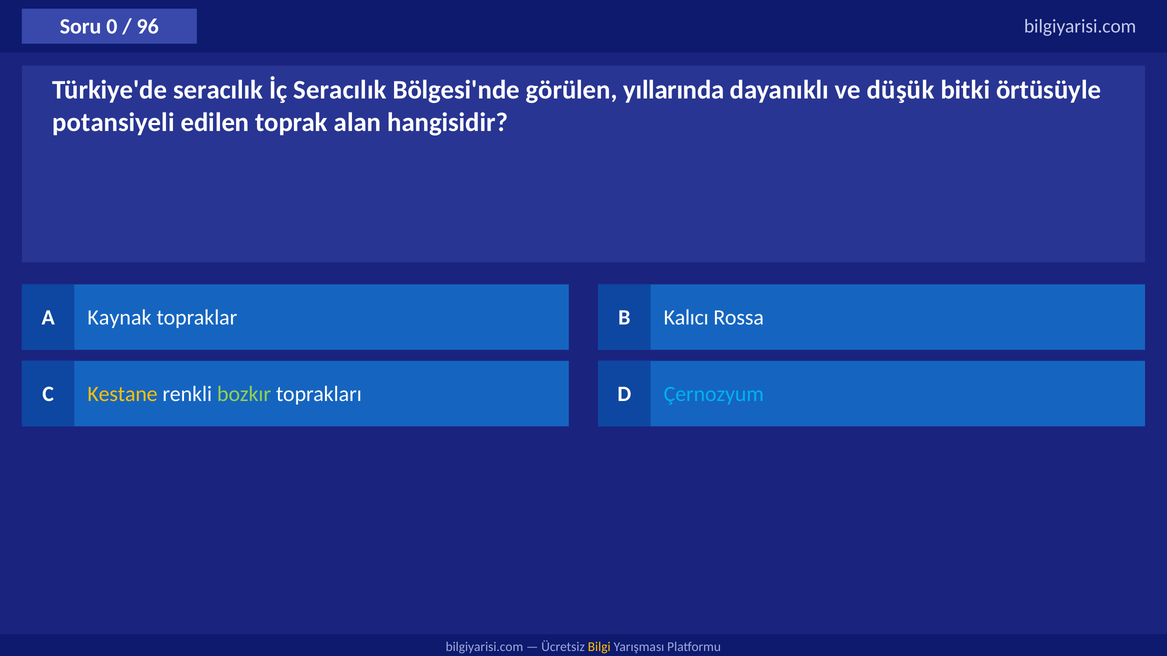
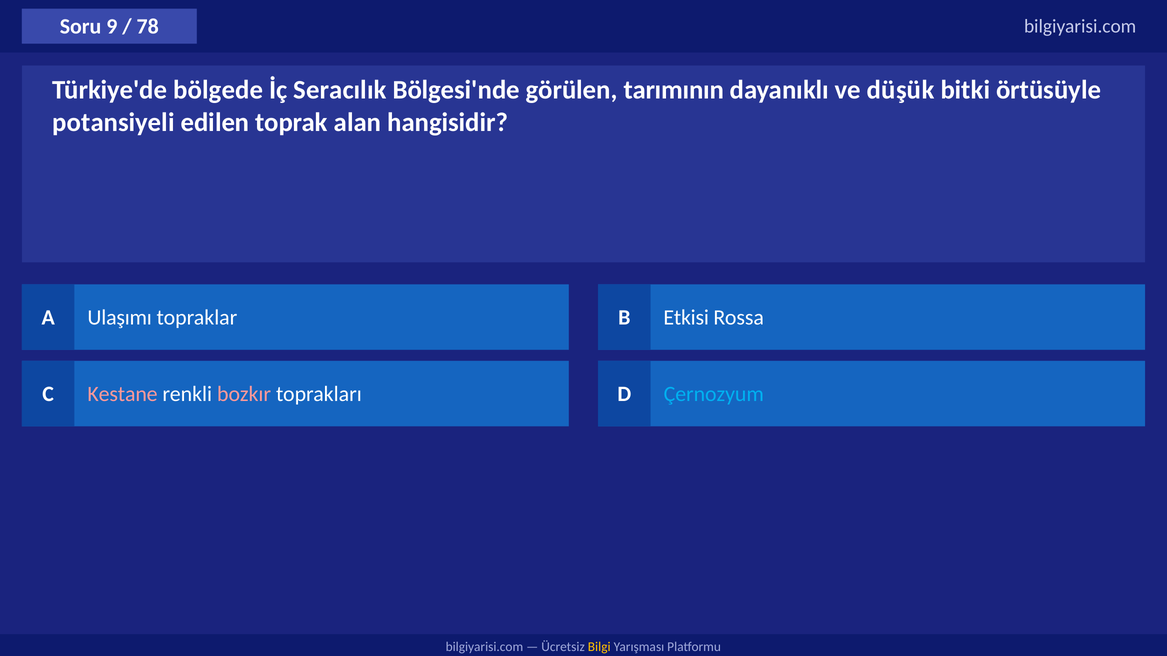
0: 0 -> 9
96: 96 -> 78
Türkiye'de seracılık: seracılık -> bölgede
yıllarında: yıllarında -> tarımının
Kaynak: Kaynak -> Ulaşımı
Kalıcı: Kalıcı -> Etkisi
Kestane colour: yellow -> pink
bozkır colour: light green -> pink
